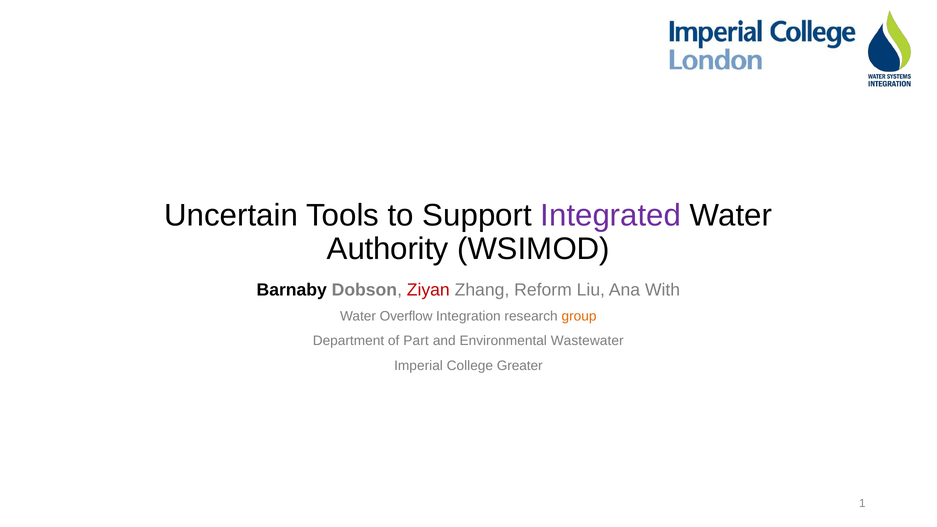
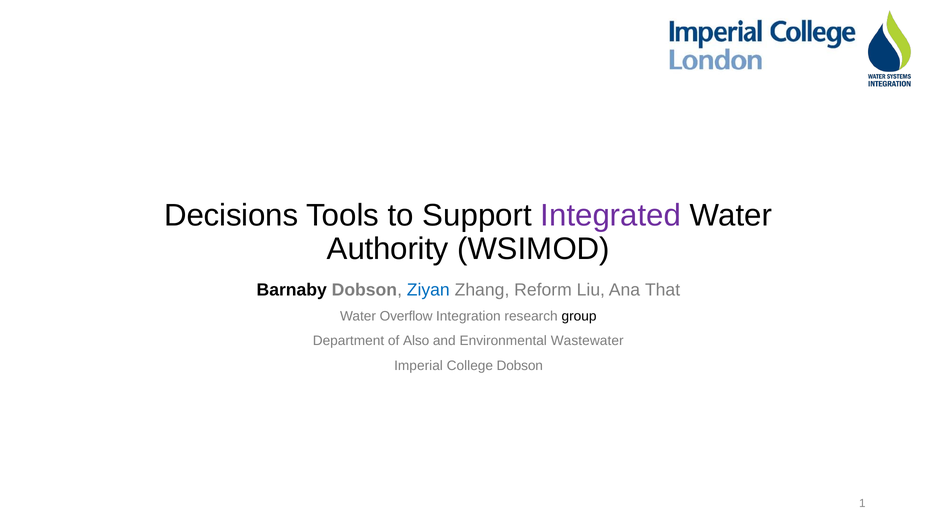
Uncertain: Uncertain -> Decisions
Ziyan colour: red -> blue
With: With -> That
group colour: orange -> black
Part: Part -> Also
College Greater: Greater -> Dobson
